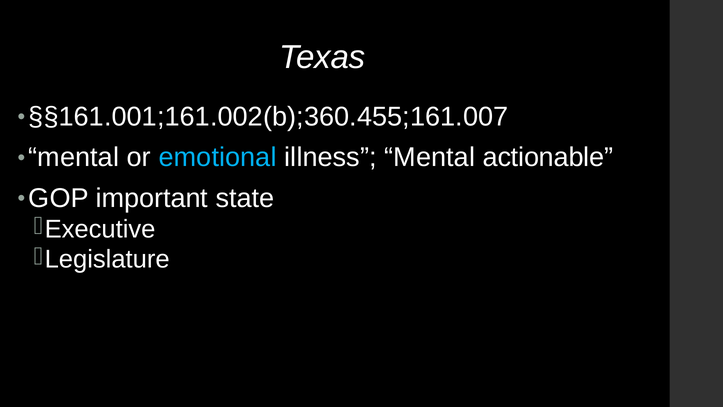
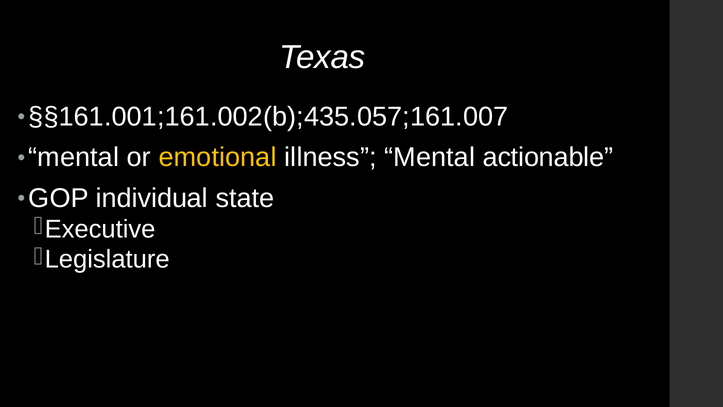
§§161.001;161.002(b);360.455;161.007: §§161.001;161.002(b);360.455;161.007 -> §§161.001;161.002(b);435.057;161.007
emotional colour: light blue -> yellow
important: important -> individual
